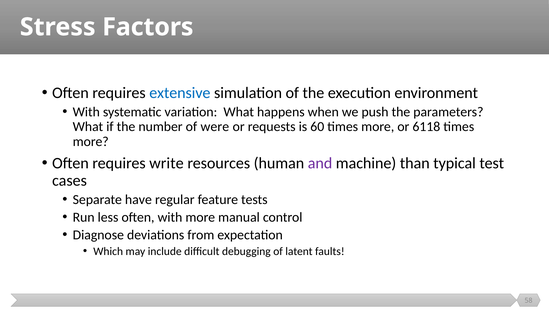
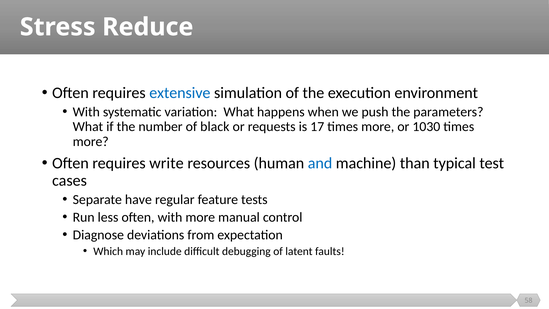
Factors: Factors -> Reduce
were: were -> black
60: 60 -> 17
6118: 6118 -> 1030
and colour: purple -> blue
